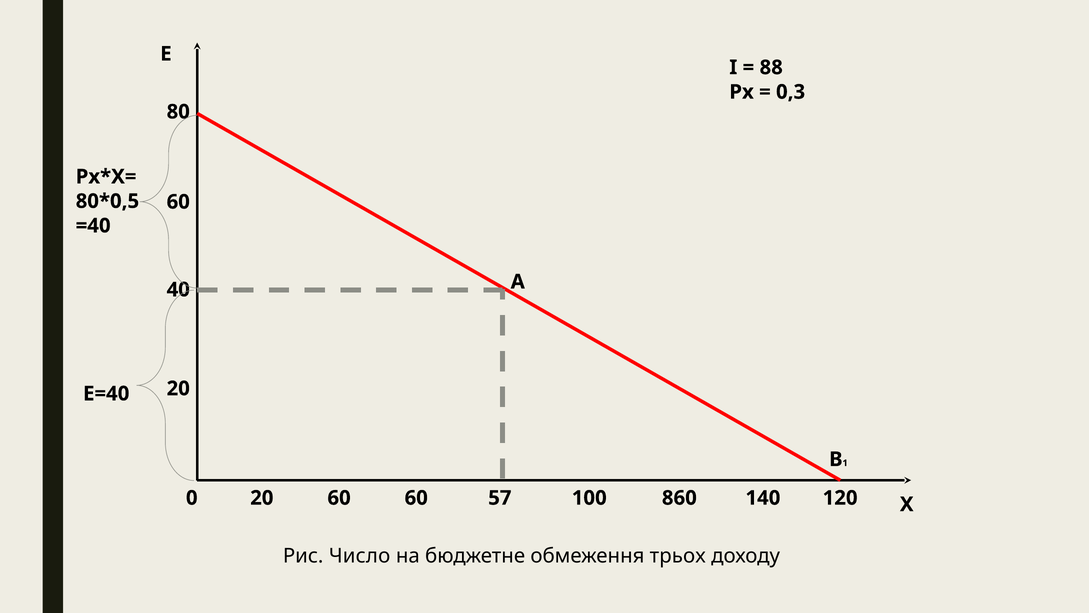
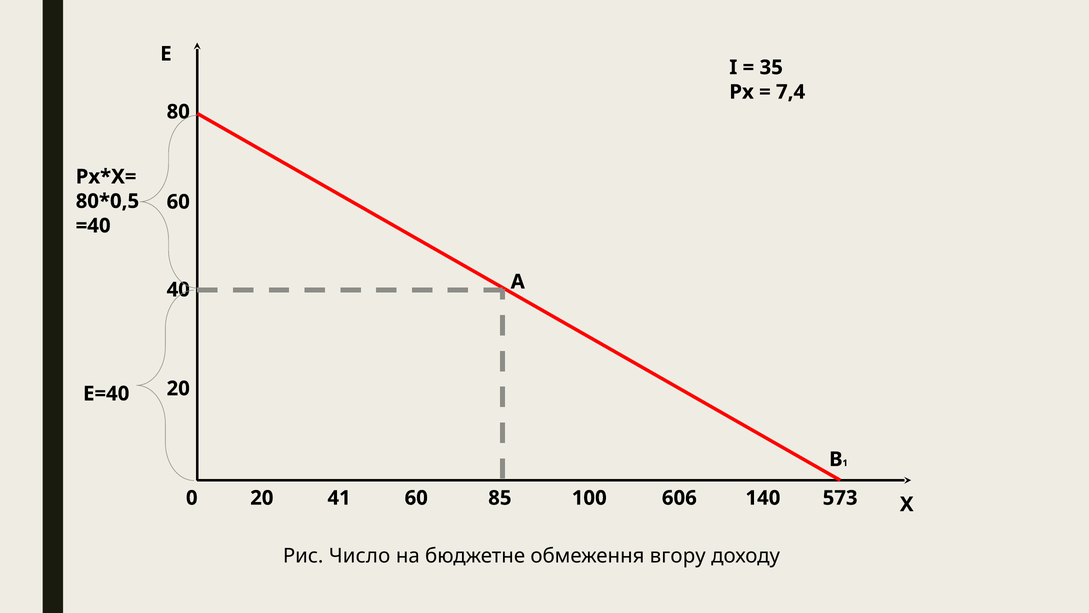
88: 88 -> 35
0,3: 0,3 -> 7,4
20 60: 60 -> 41
57: 57 -> 85
860: 860 -> 606
120: 120 -> 573
трьох: трьох -> вгору
